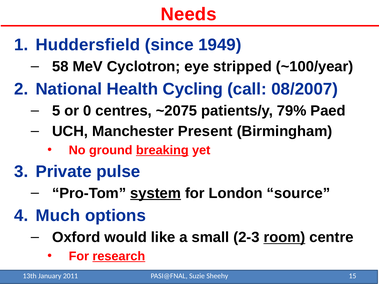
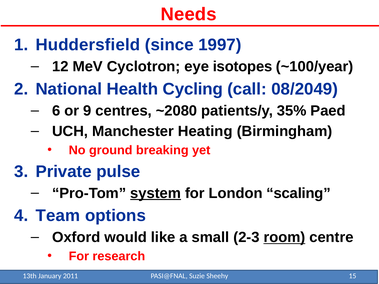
1949: 1949 -> 1997
58: 58 -> 12
stripped: stripped -> isotopes
08/2007: 08/2007 -> 08/2049
5: 5 -> 6
0: 0 -> 9
~2075: ~2075 -> ~2080
79%: 79% -> 35%
Present: Present -> Heating
breaking underline: present -> none
source: source -> scaling
Much: Much -> Team
research underline: present -> none
